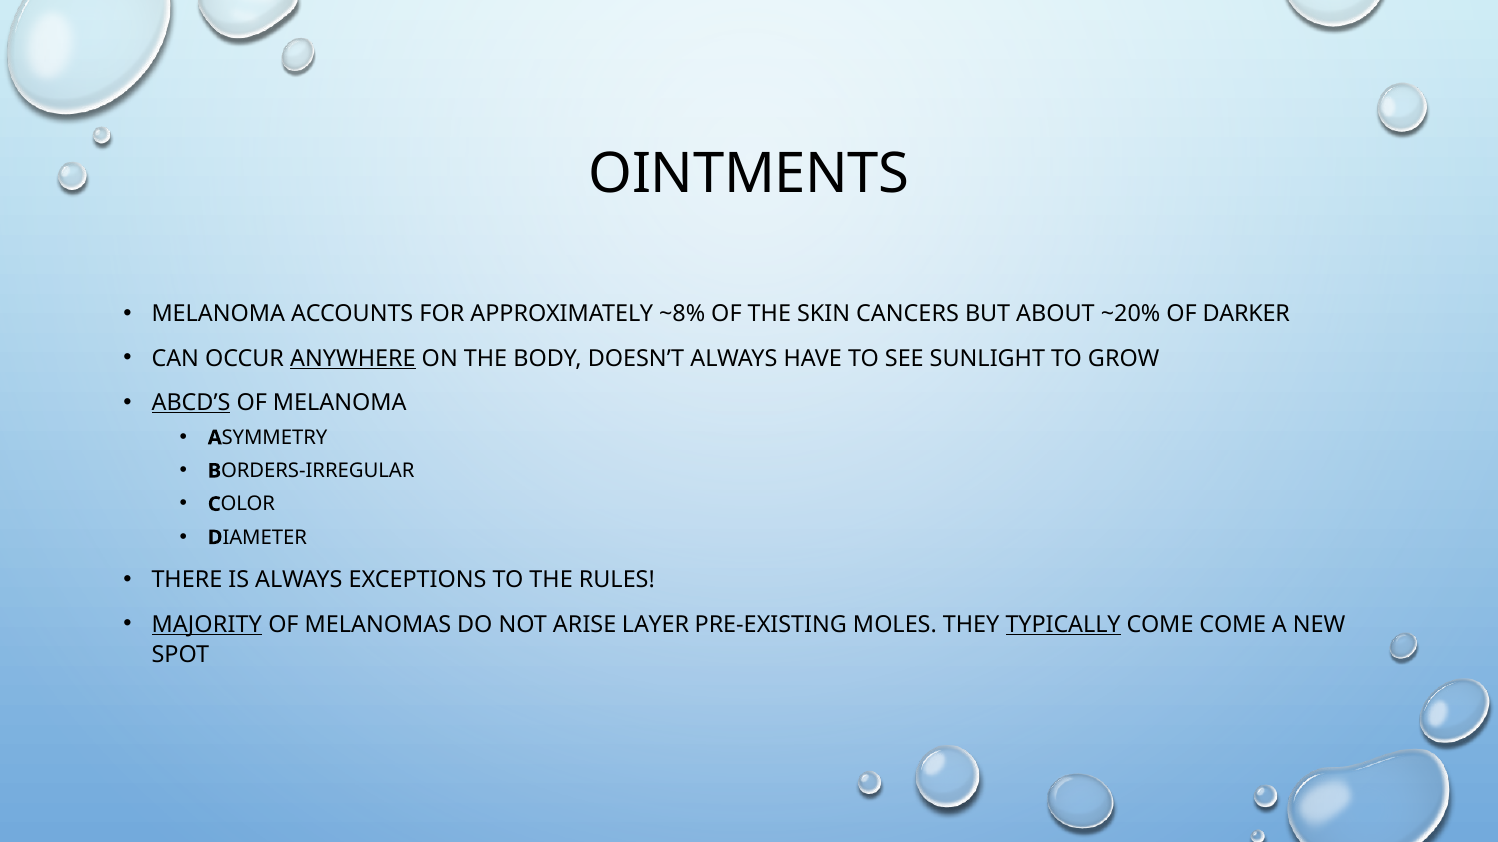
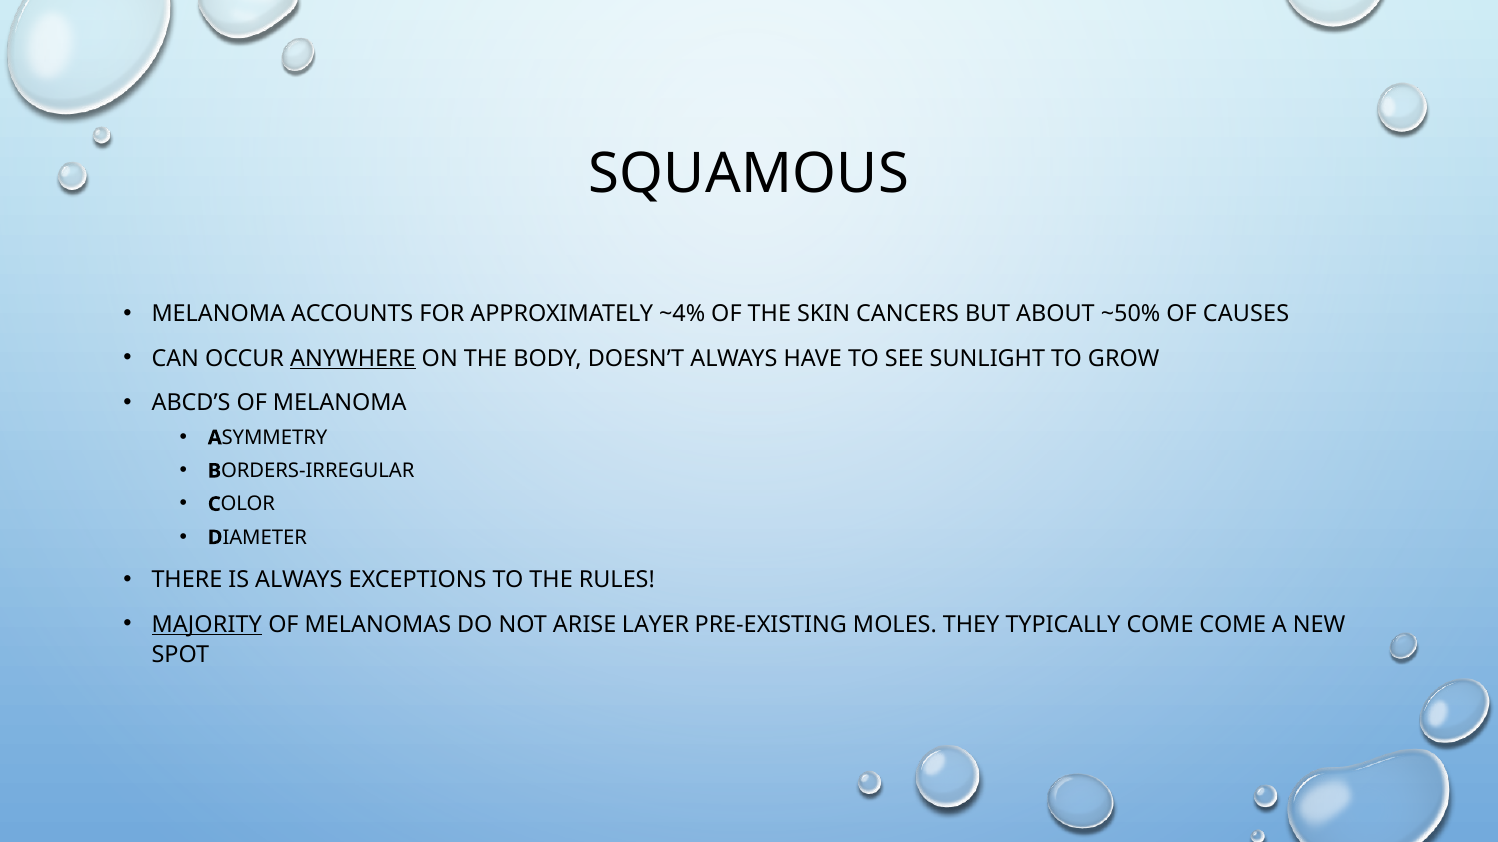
OINTMENTS: OINTMENTS -> SQUAMOUS
~8%: ~8% -> ~4%
~20%: ~20% -> ~50%
DARKER: DARKER -> CAUSES
ABCD’S underline: present -> none
TYPICALLY underline: present -> none
